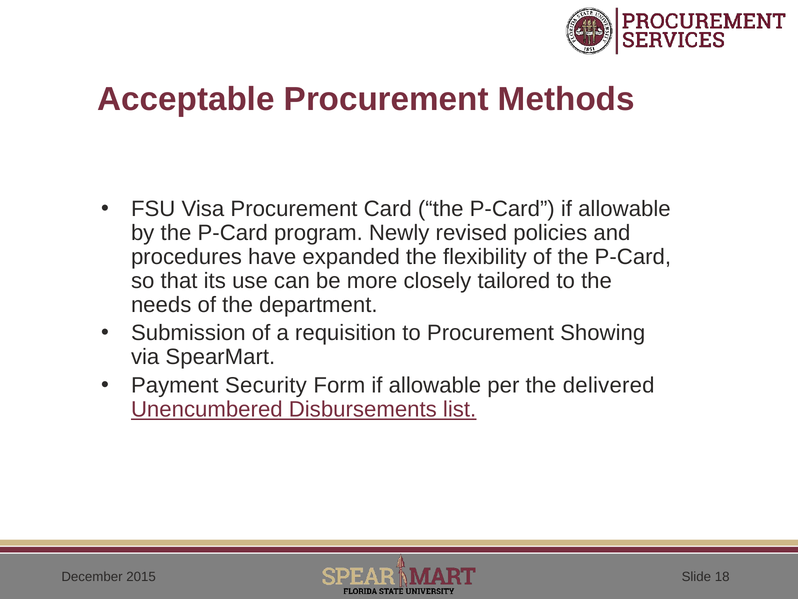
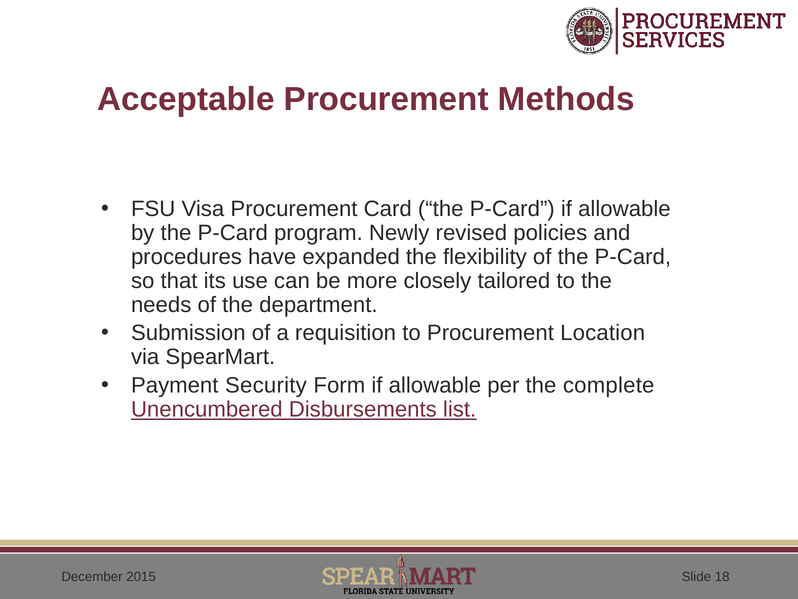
Showing: Showing -> Location
delivered: delivered -> complete
